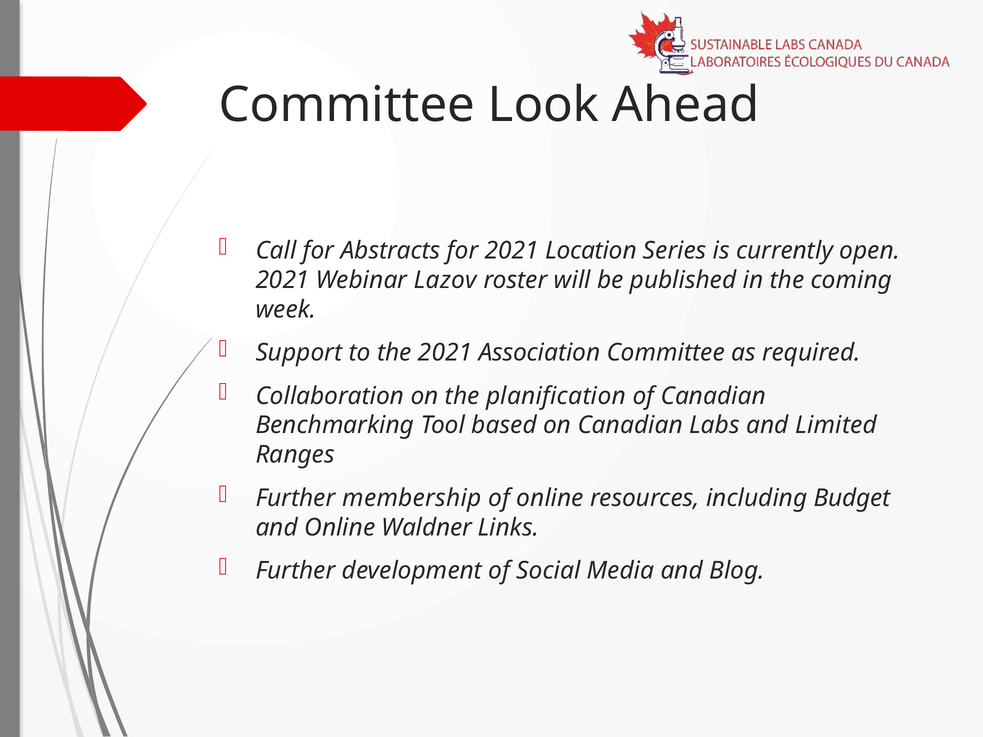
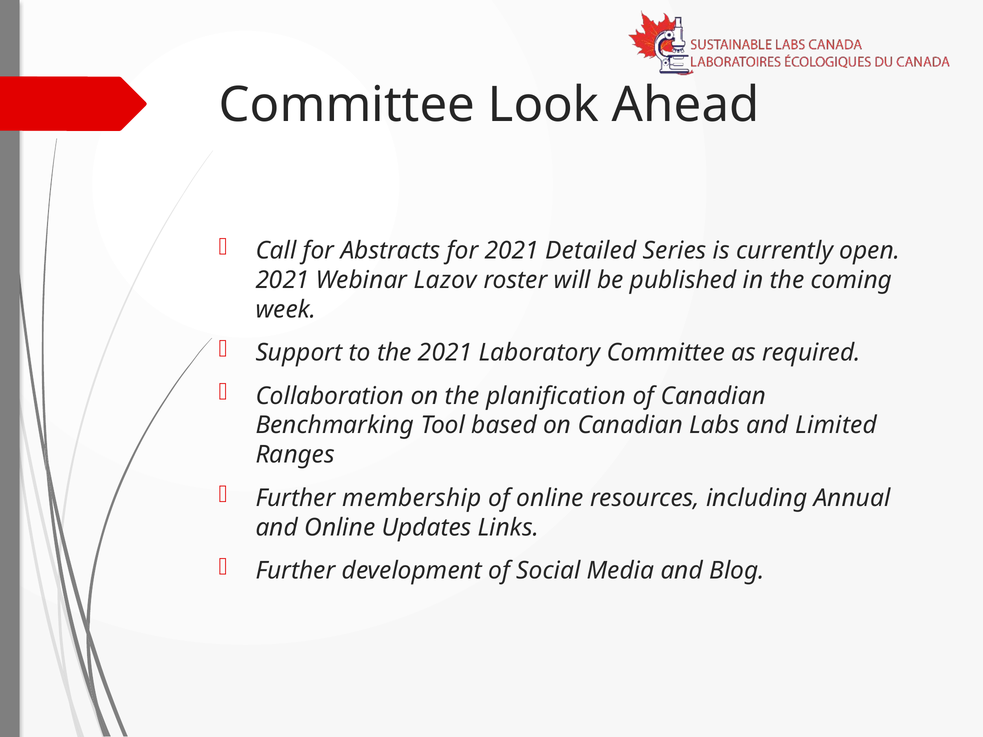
Location: Location -> Detailed
Association: Association -> Laboratory
Budget: Budget -> Annual
Waldner: Waldner -> Updates
